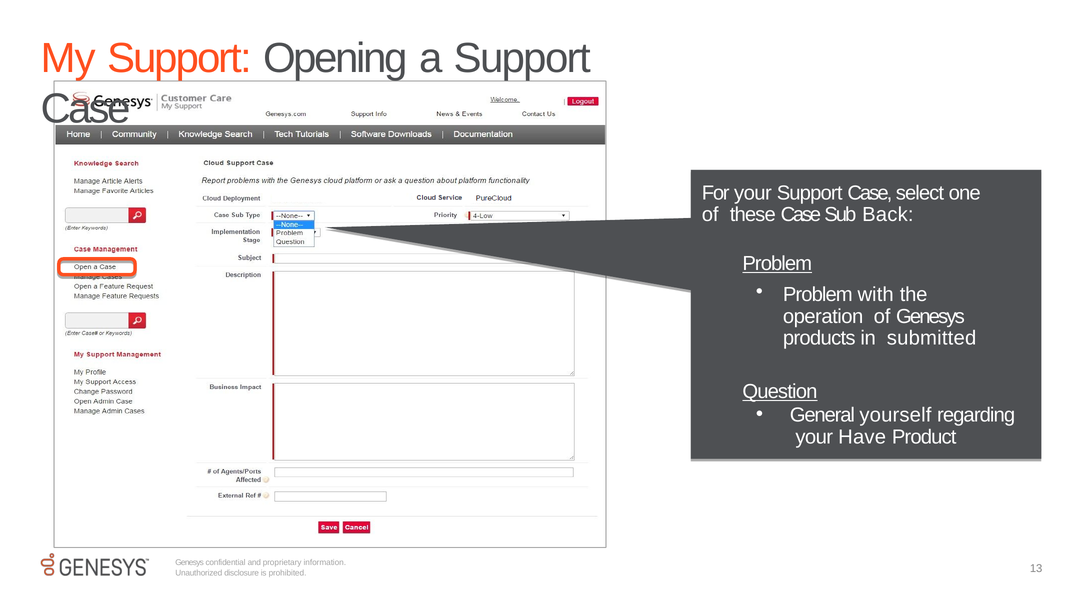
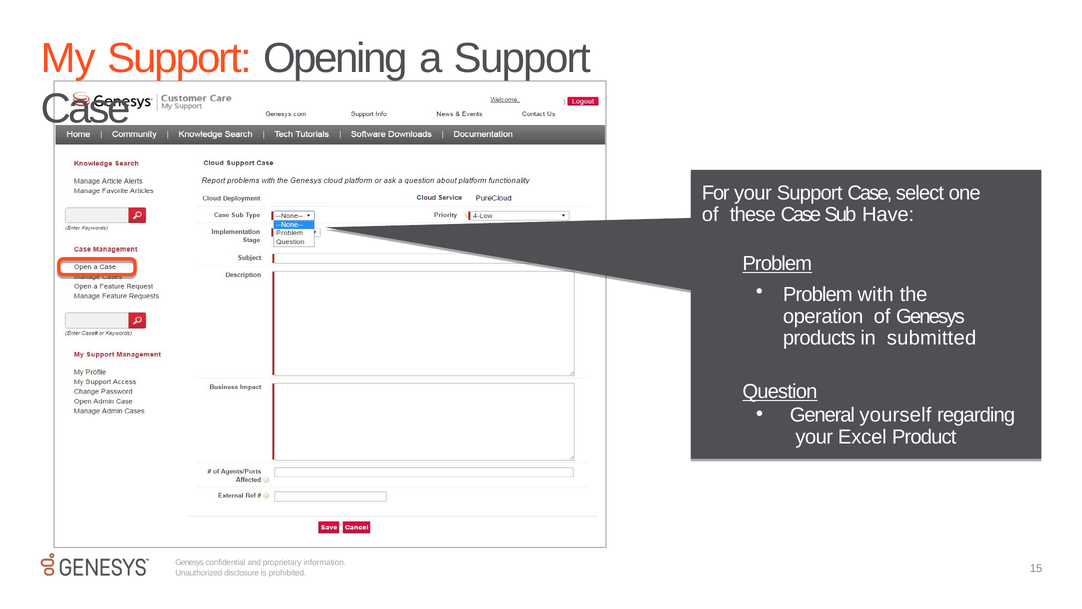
Back: Back -> Have
Have: Have -> Excel
13: 13 -> 15
